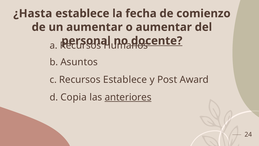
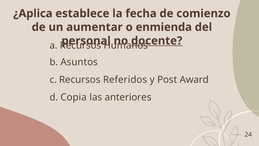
¿Hasta: ¿Hasta -> ¿Aplica
o aumentar: aumentar -> enmienda
Recursos Establece: Establece -> Referidos
anteriores underline: present -> none
